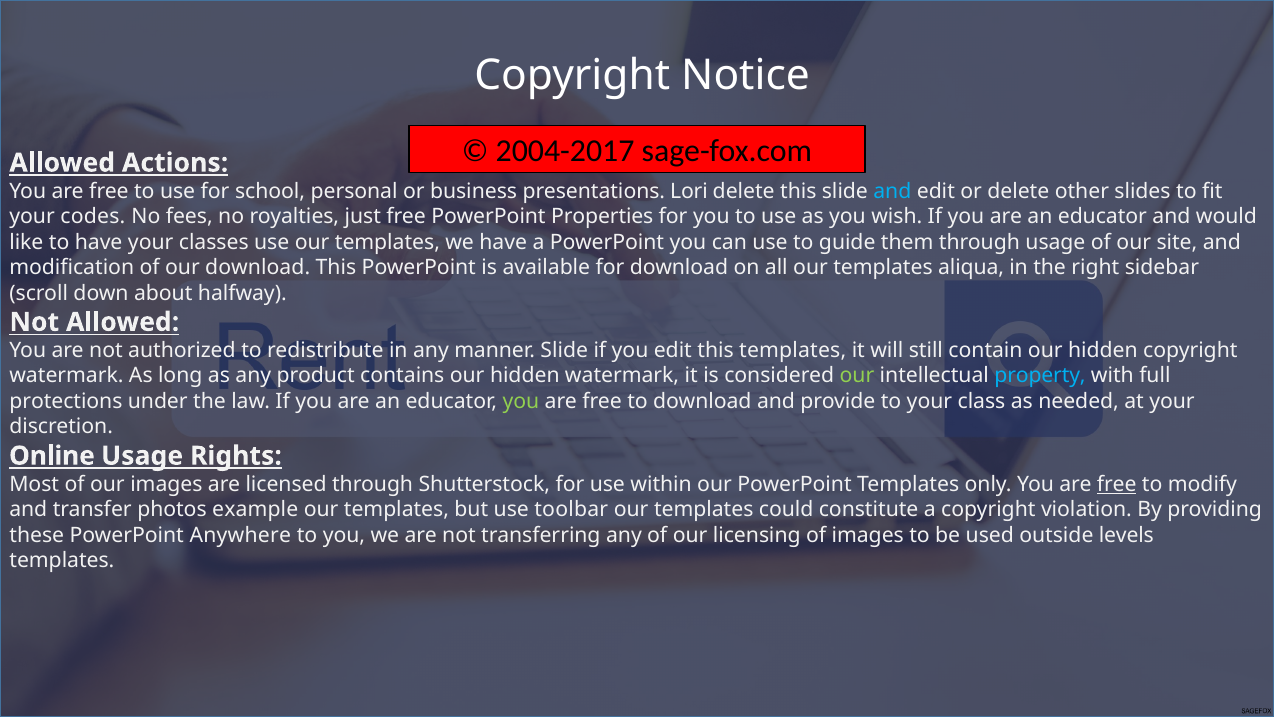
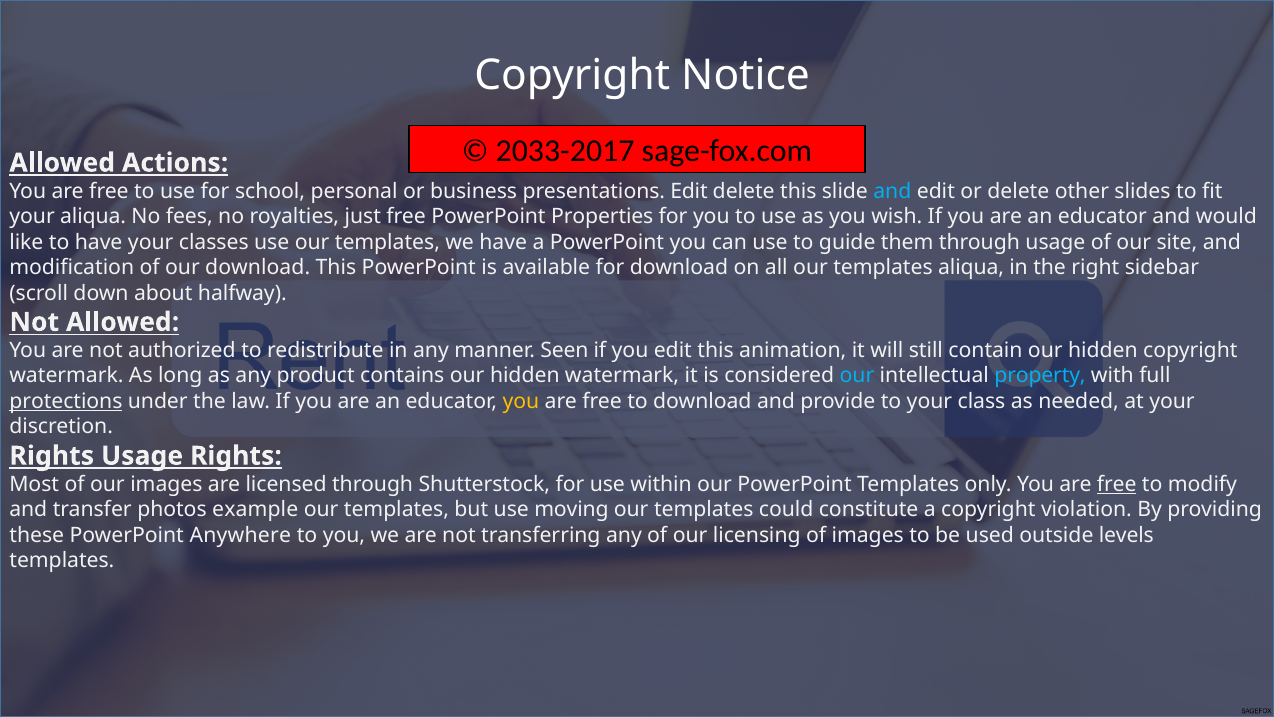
2004-2017: 2004-2017 -> 2033-2017
presentations Lori: Lori -> Edit
your codes: codes -> aliqua
manner Slide: Slide -> Seen
this templates: templates -> animation
our at (857, 376) colour: light green -> light blue
protections underline: none -> present
you at (521, 401) colour: light green -> yellow
Online at (52, 456): Online -> Rights
toolbar: toolbar -> moving
